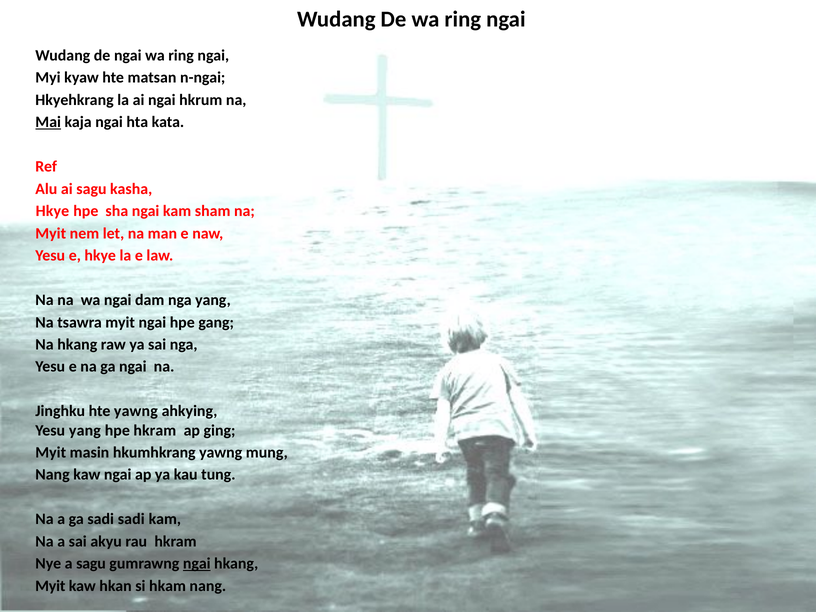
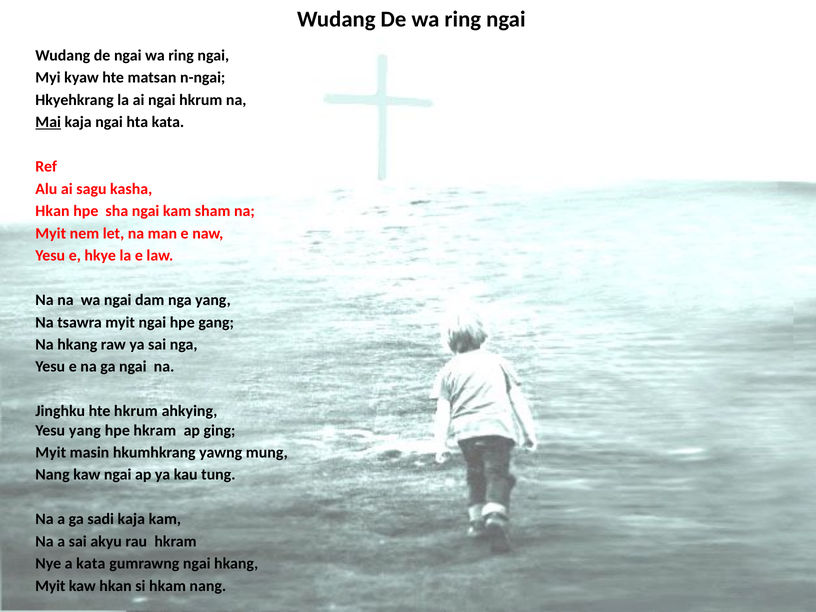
Hkye at (52, 211): Hkye -> Hkan
hte yawng: yawng -> hkrum
sadi sadi: sadi -> kaja
a sagu: sagu -> kata
ngai at (197, 564) underline: present -> none
